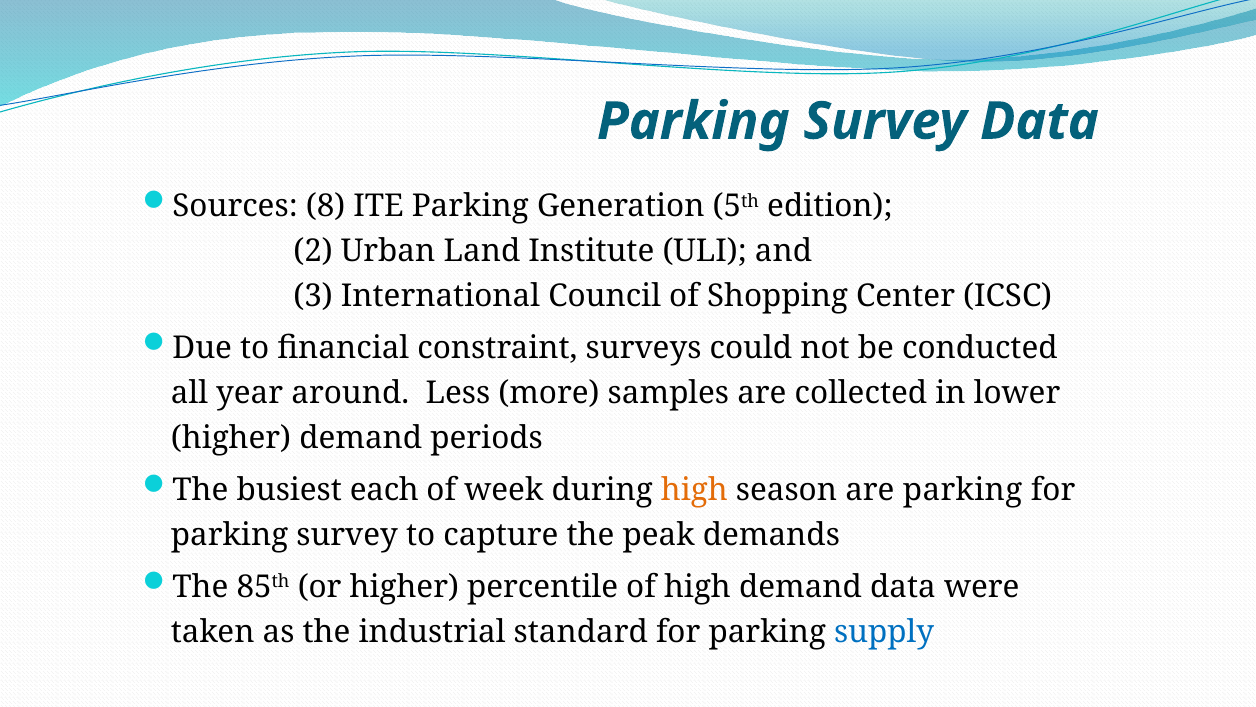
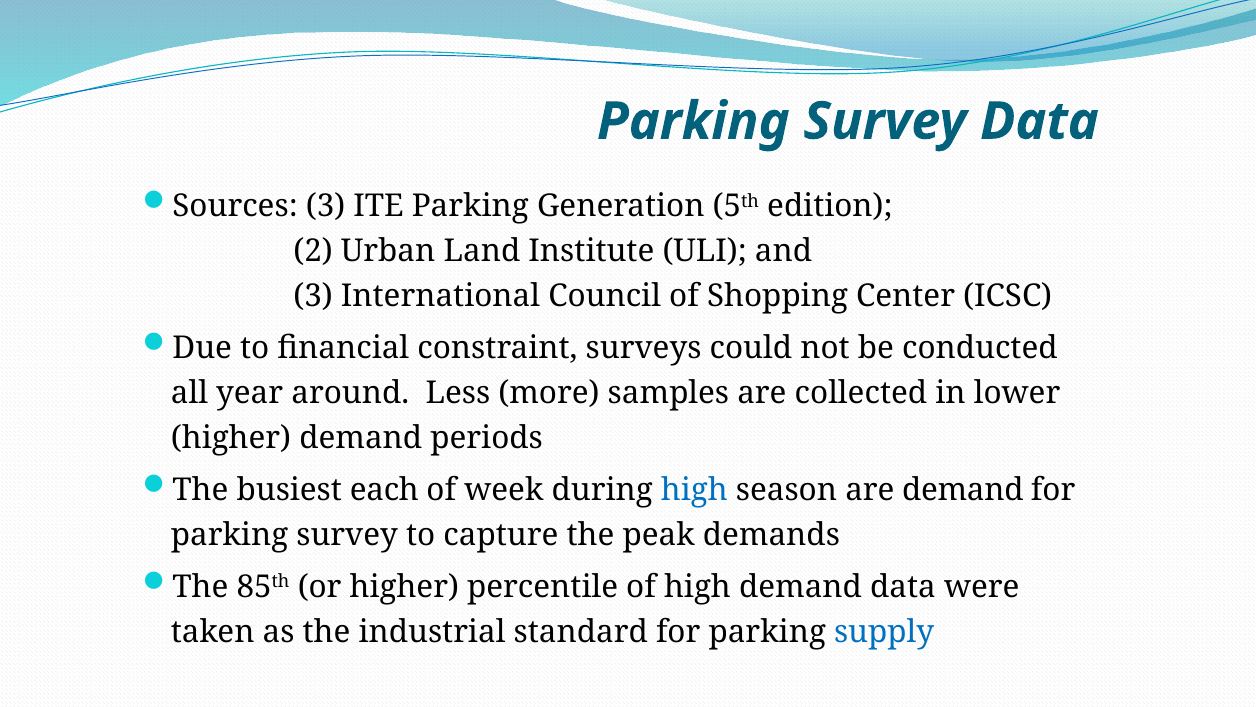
Sources 8: 8 -> 3
high at (694, 490) colour: orange -> blue
are parking: parking -> demand
